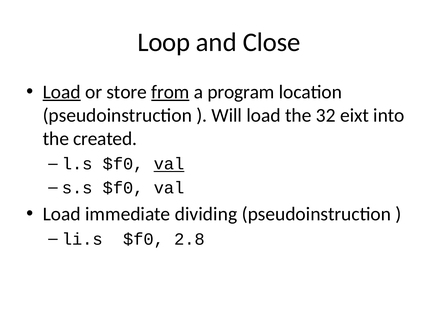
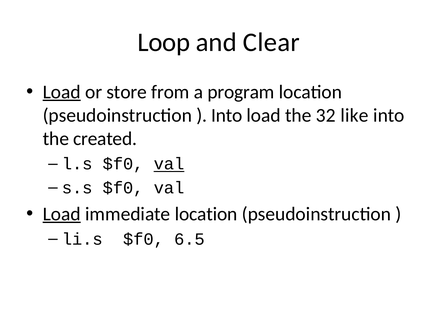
Close: Close -> Clear
from underline: present -> none
Will at (227, 115): Will -> Into
eixt: eixt -> like
Load at (62, 214) underline: none -> present
immediate dividing: dividing -> location
2.8: 2.8 -> 6.5
